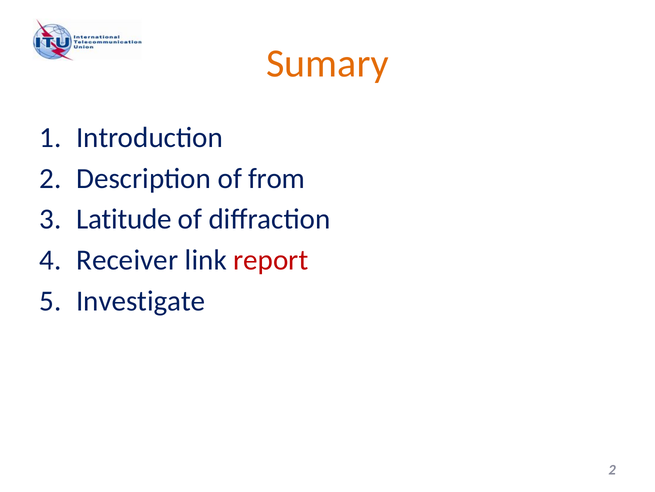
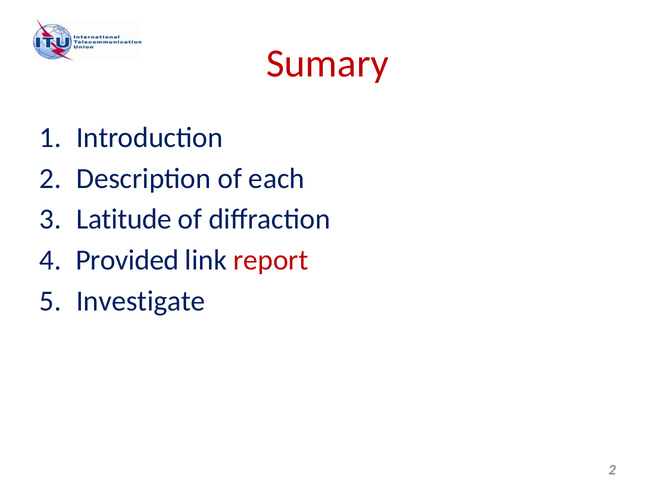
Sumary colour: orange -> red
from: from -> each
Receiver: Receiver -> Provided
